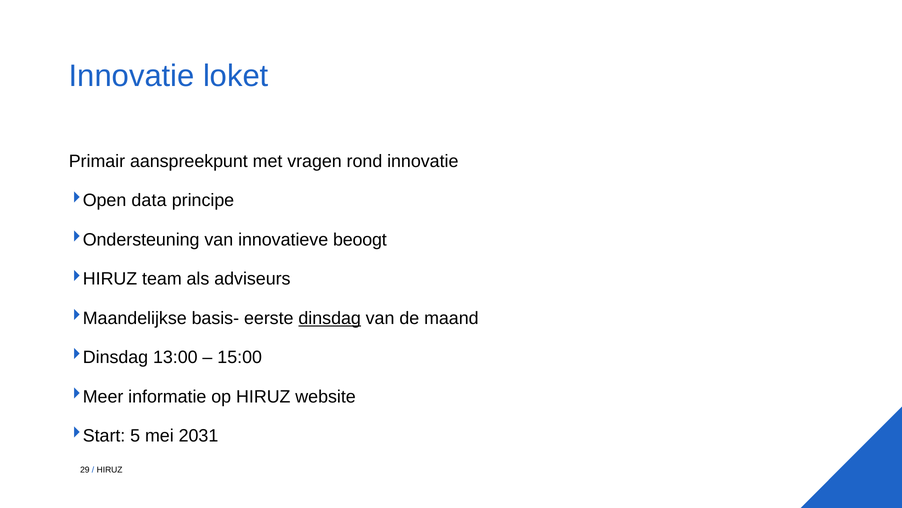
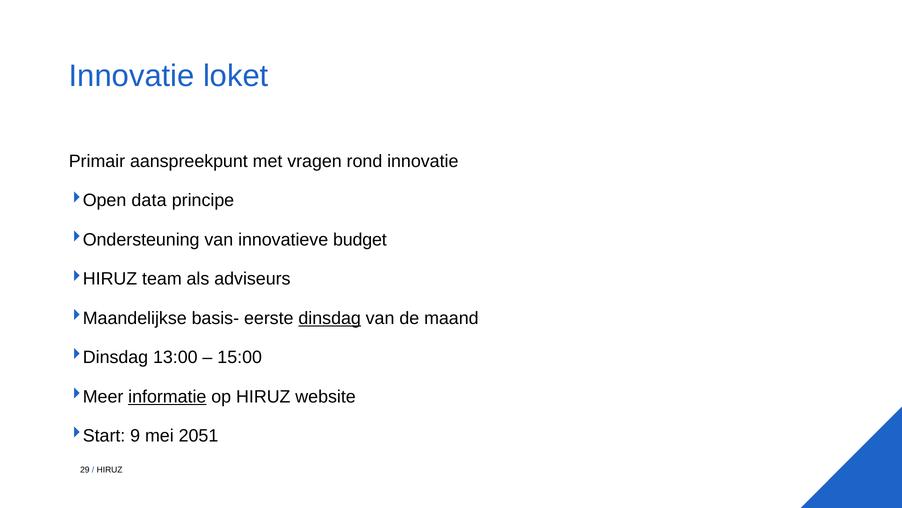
beoogt: beoogt -> budget
informatie underline: none -> present
5: 5 -> 9
2031: 2031 -> 2051
